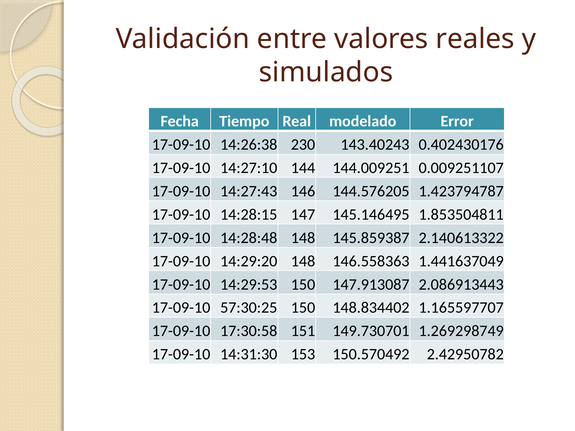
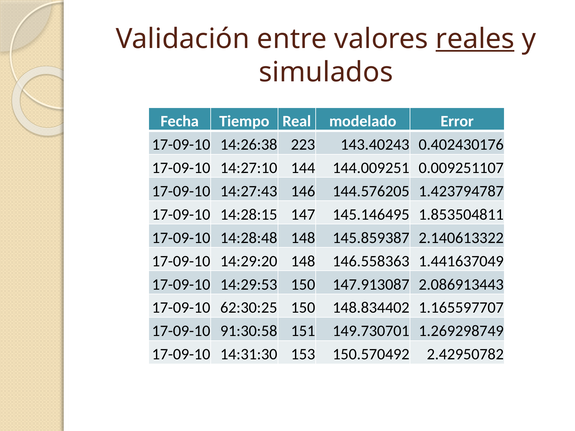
reales underline: none -> present
230: 230 -> 223
57:30:25: 57:30:25 -> 62:30:25
17:30:58: 17:30:58 -> 91:30:58
